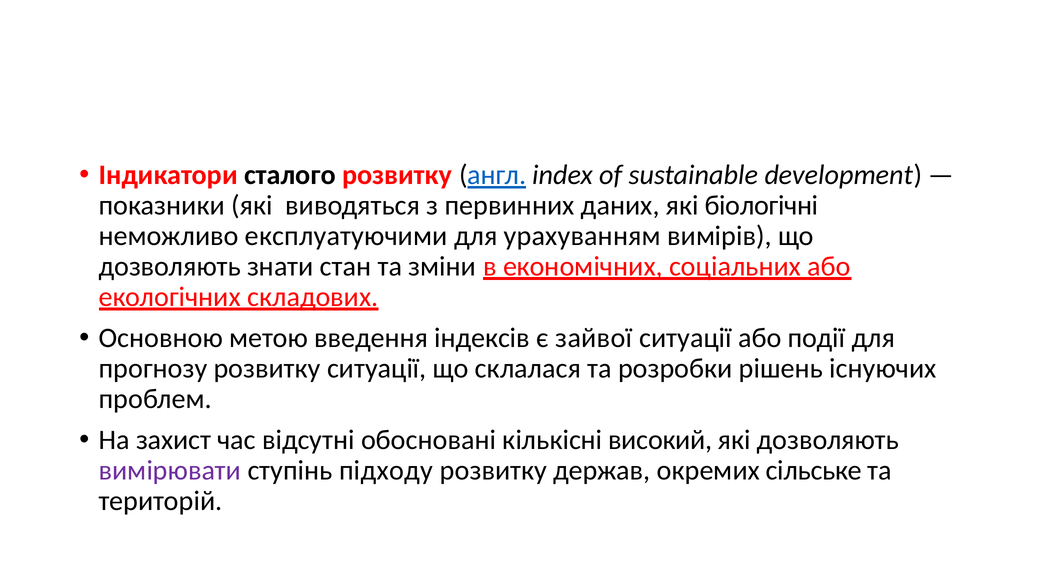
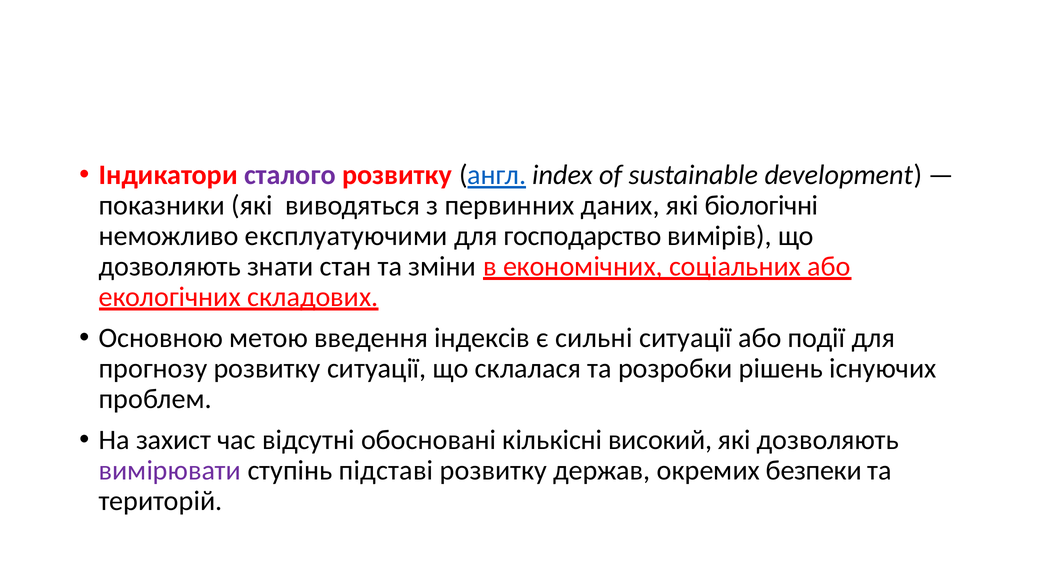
сталого colour: black -> purple
урахуванням: урахуванням -> господарство
зайвої: зайвої -> сильні
підходу: підходу -> підставі
сільське: сільське -> безпеки
